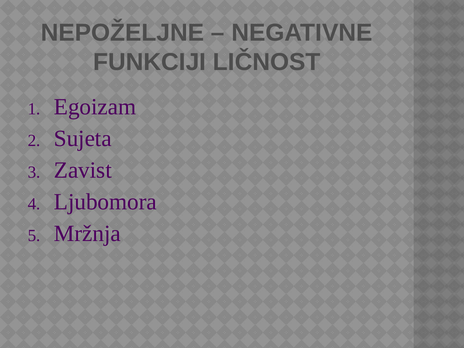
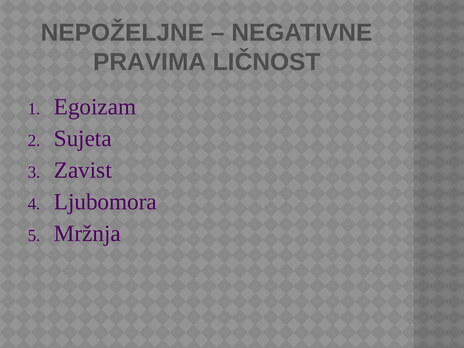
FUNKCIJI: FUNKCIJI -> PRAVIMA
